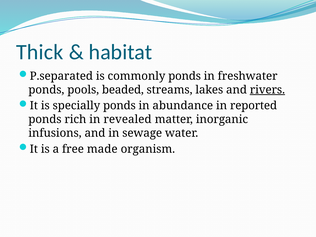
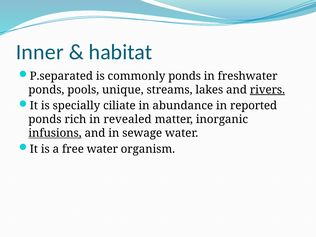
Thick: Thick -> Inner
beaded: beaded -> unique
specially ponds: ponds -> ciliate
infusions underline: none -> present
free made: made -> water
